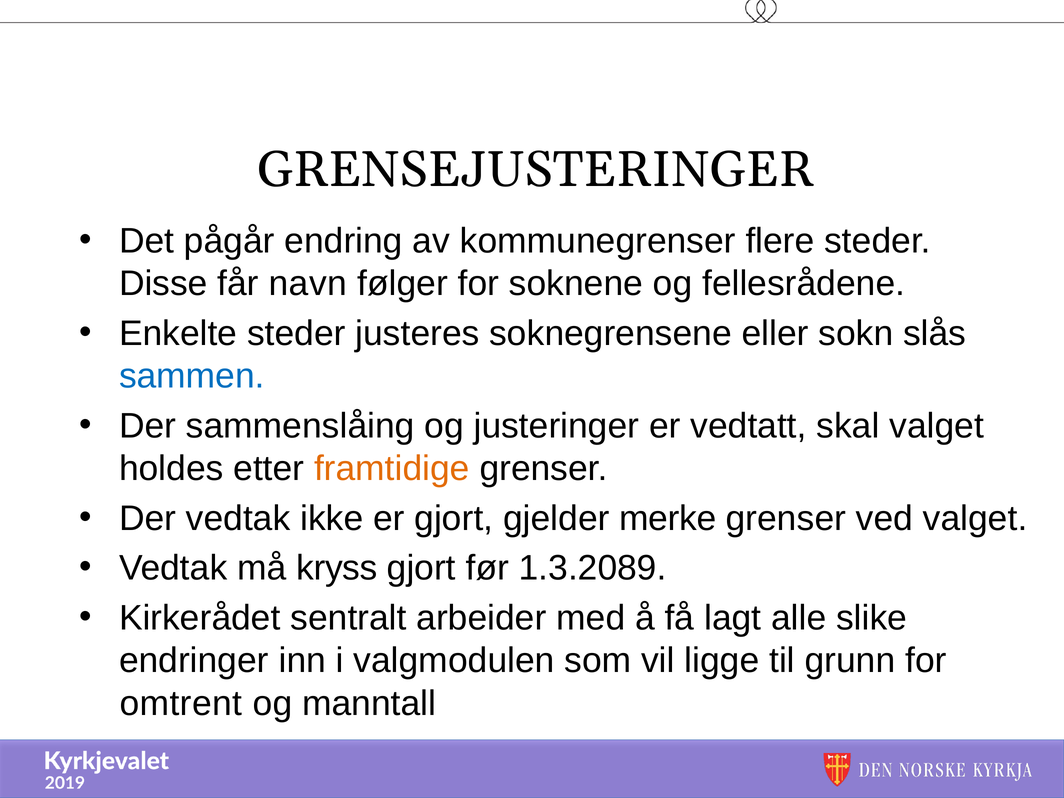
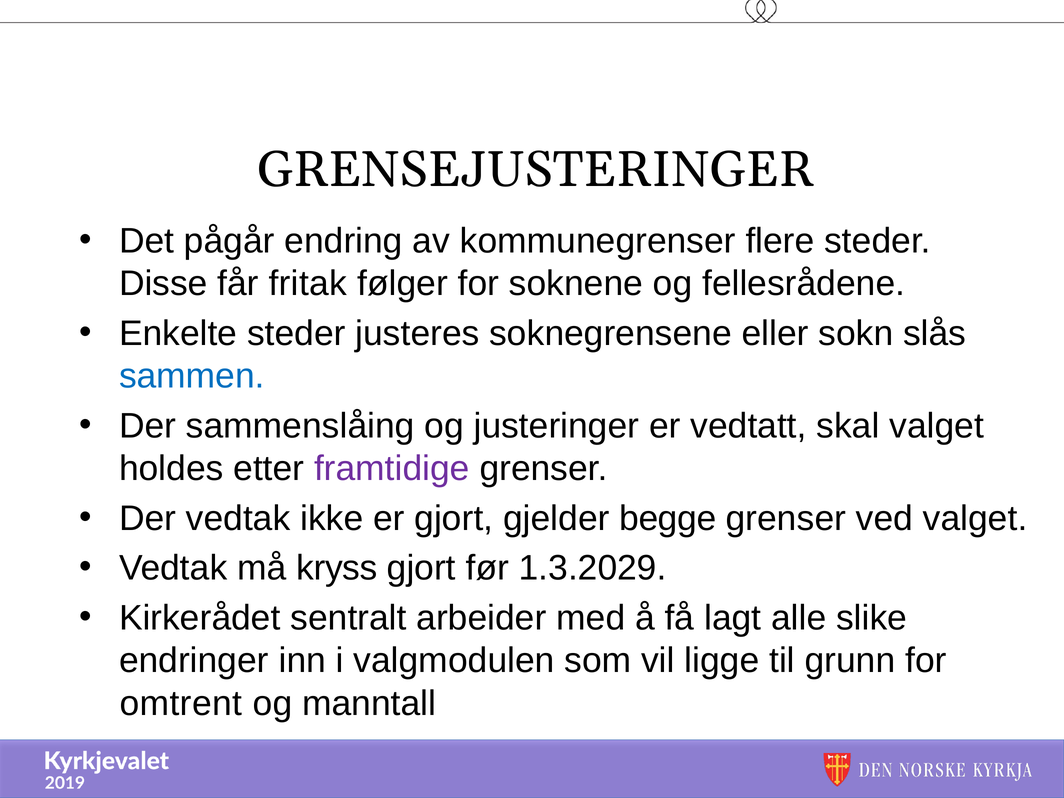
navn: navn -> fritak
framtidige colour: orange -> purple
merke: merke -> begge
1.3.2089: 1.3.2089 -> 1.3.2029
